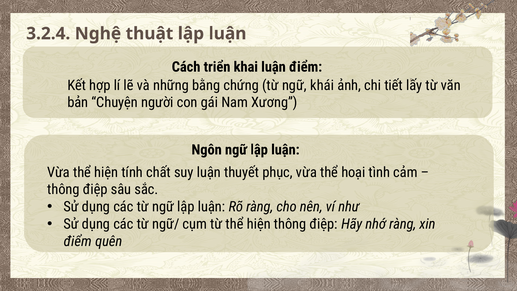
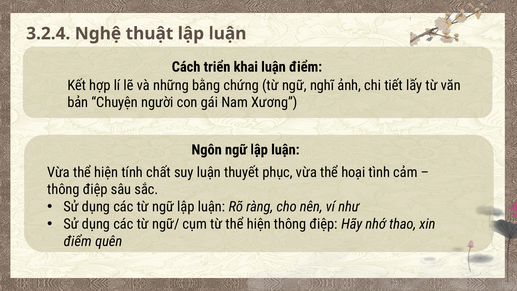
khái: khái -> nghĩ
nhớ ràng: ràng -> thao
